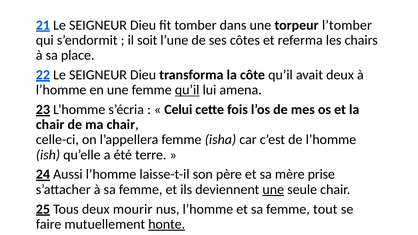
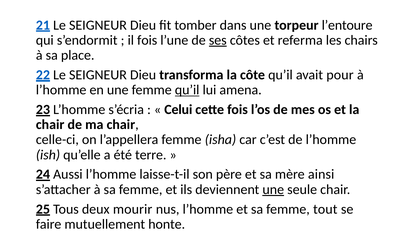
l’tomber: l’tomber -> l’entoure
il soit: soit -> fois
ses underline: none -> present
avait deux: deux -> pour
prise: prise -> ainsi
honte underline: present -> none
